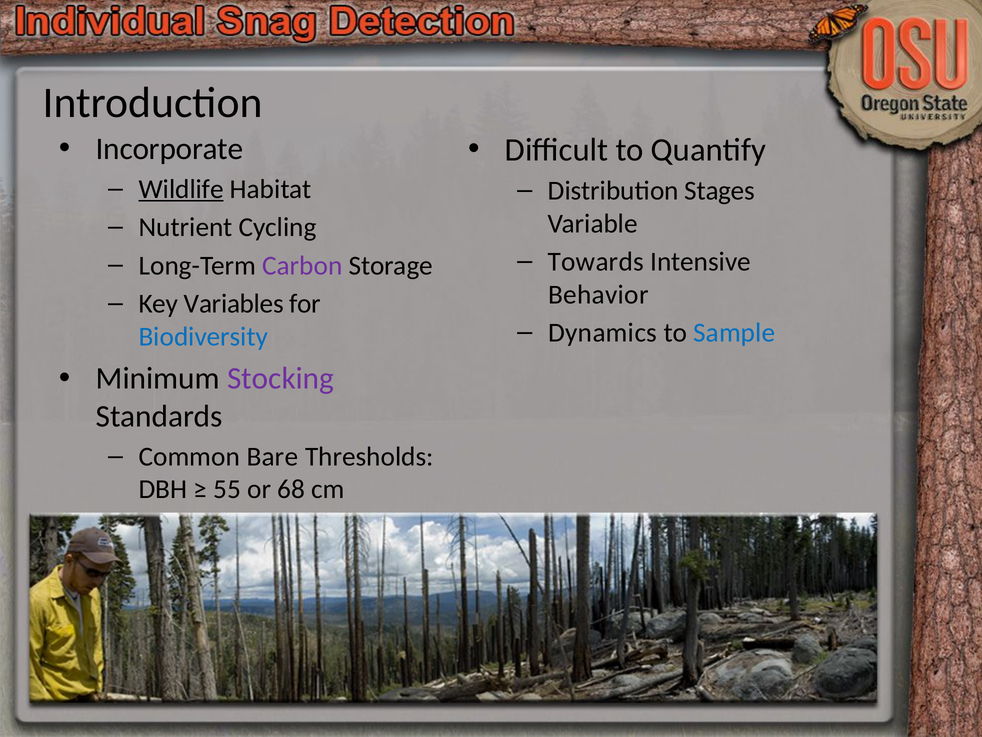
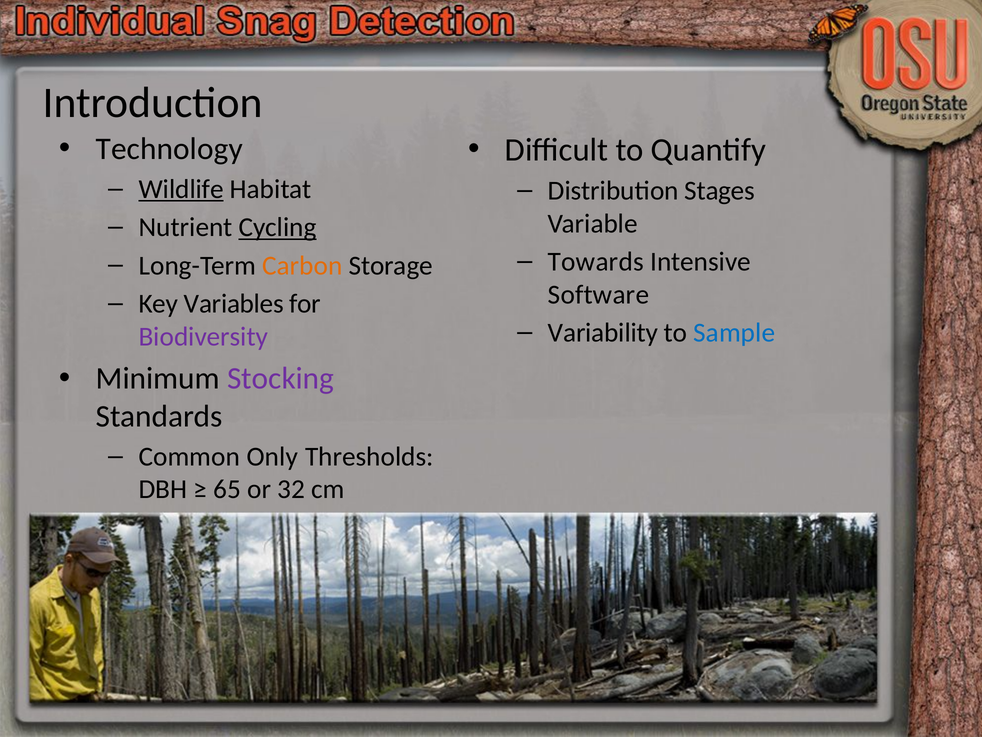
Incorporate: Incorporate -> Technology
Cycling underline: none -> present
Carbon colour: purple -> orange
Behavior: Behavior -> Software
Dynamics: Dynamics -> Variability
Biodiversity colour: blue -> purple
Bare: Bare -> Only
55: 55 -> 65
68: 68 -> 32
